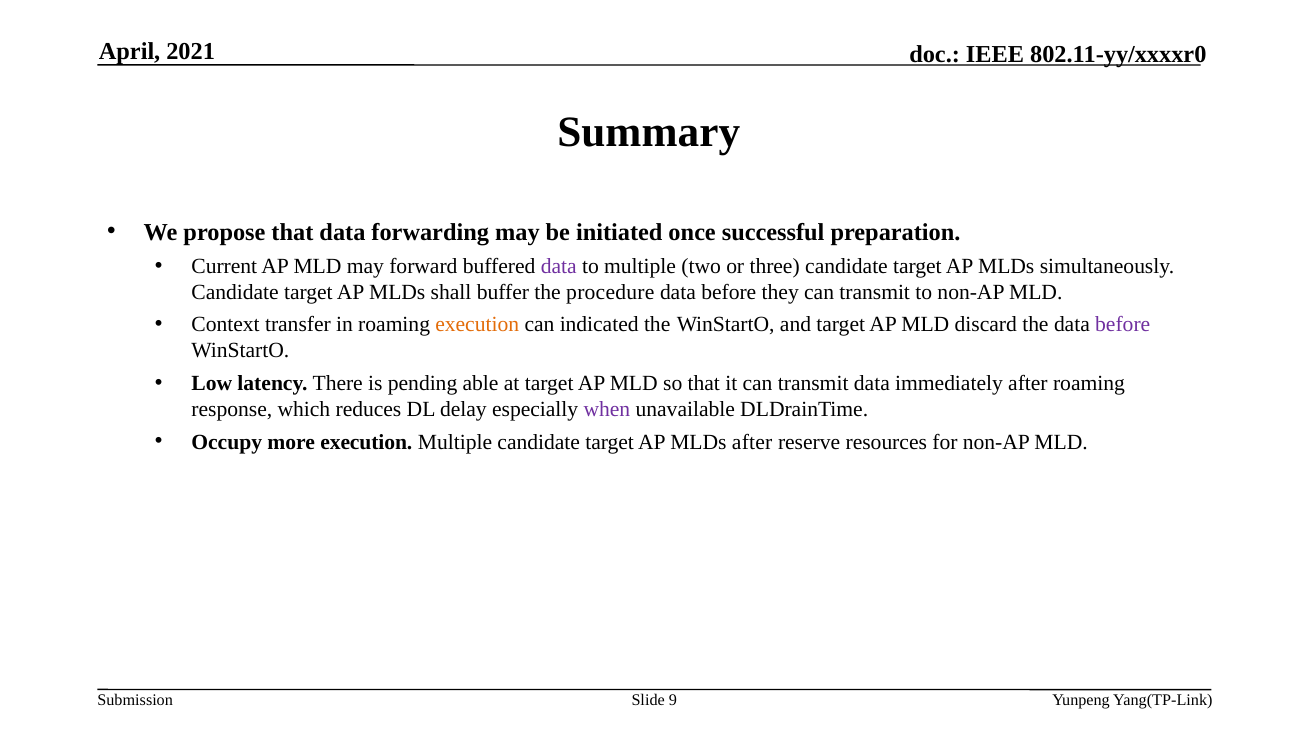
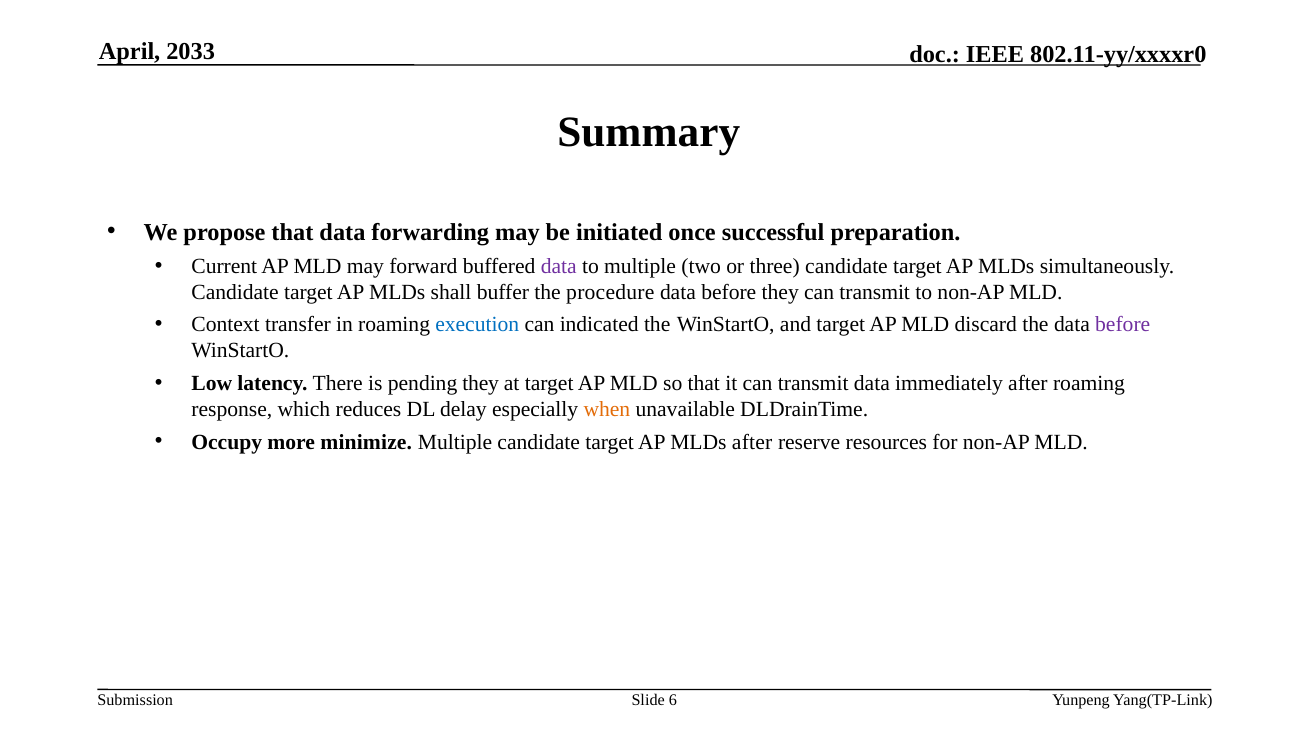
2021: 2021 -> 2033
execution at (477, 325) colour: orange -> blue
pending able: able -> they
when colour: purple -> orange
more execution: execution -> minimize
9: 9 -> 6
